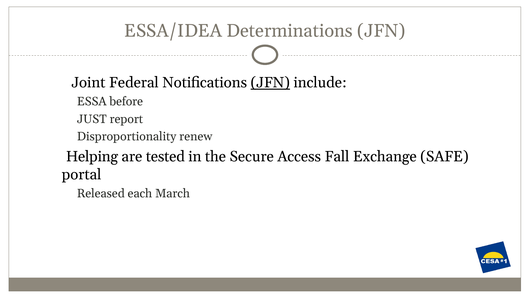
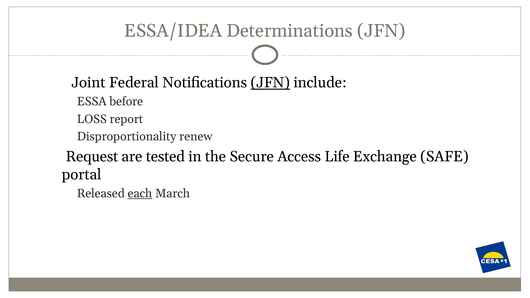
JUST: JUST -> LOSS
Helping: Helping -> Request
Fall: Fall -> Life
each underline: none -> present
